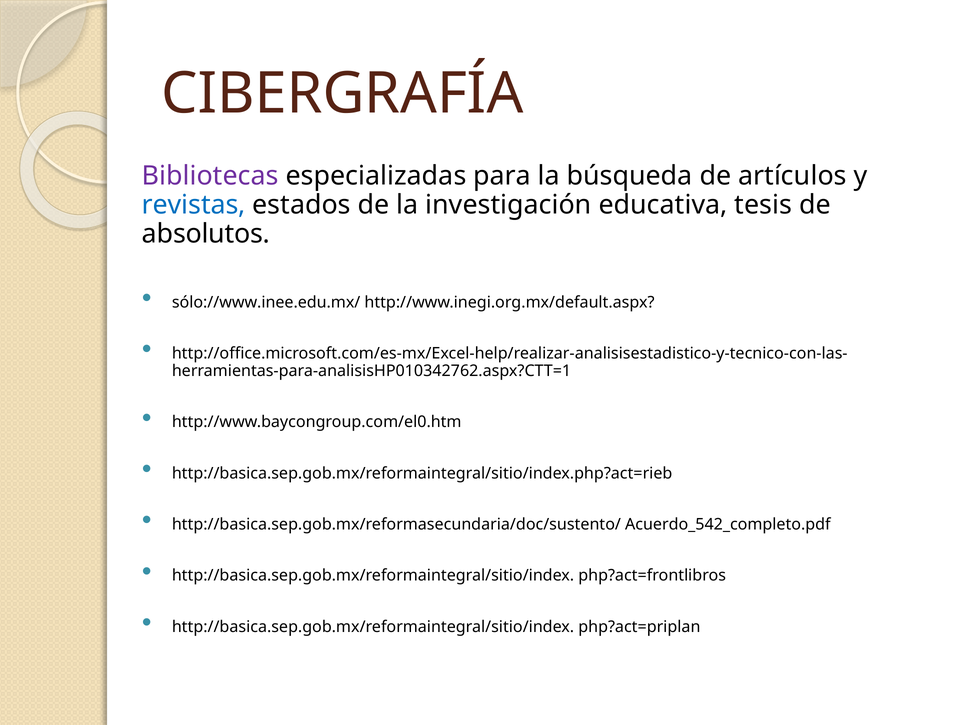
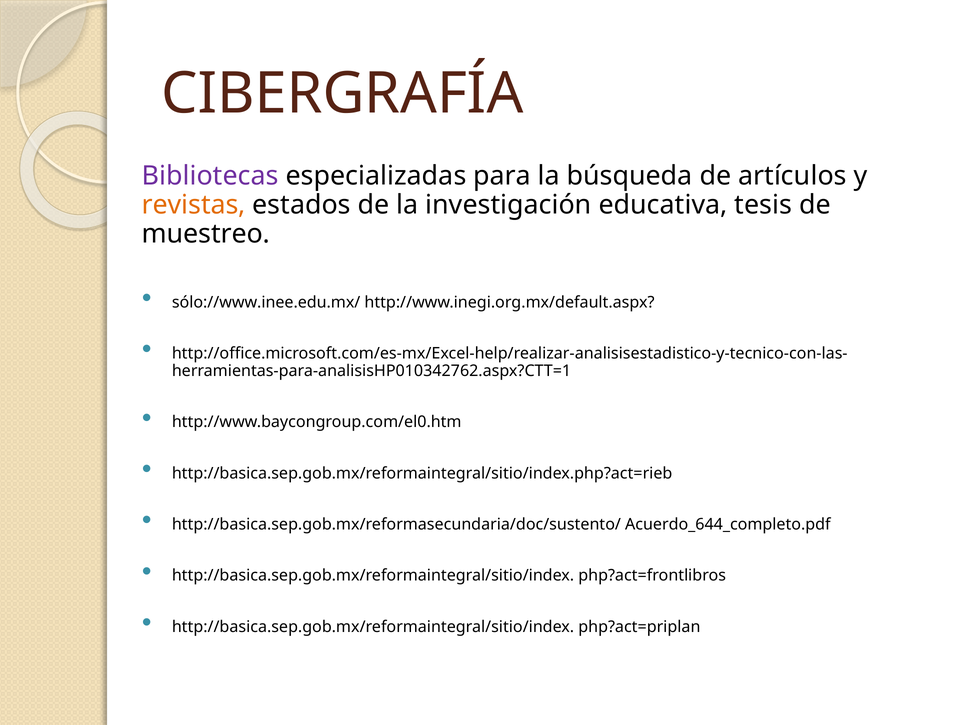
revistas colour: blue -> orange
absolutos: absolutos -> muestreo
Acuerdo_542_completo.pdf: Acuerdo_542_completo.pdf -> Acuerdo_644_completo.pdf
